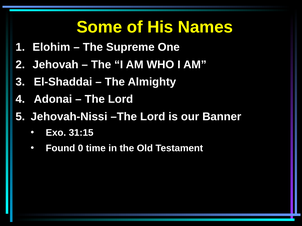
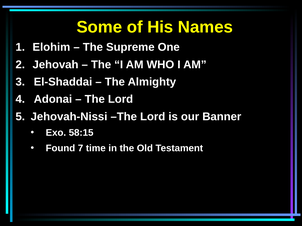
31:15: 31:15 -> 58:15
0: 0 -> 7
